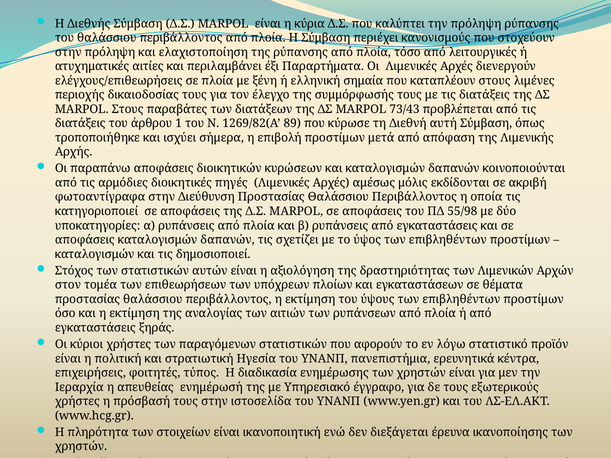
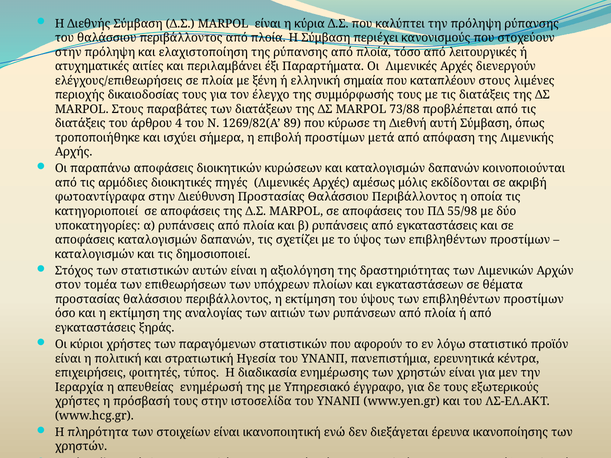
73/43: 73/43 -> 73/88
1: 1 -> 4
